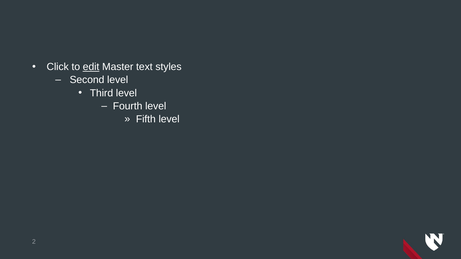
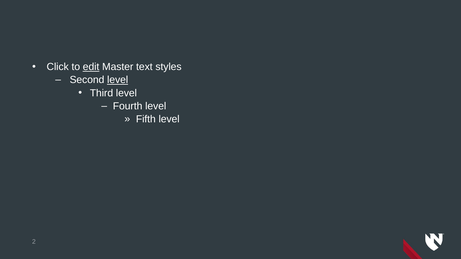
level at (118, 80) underline: none -> present
